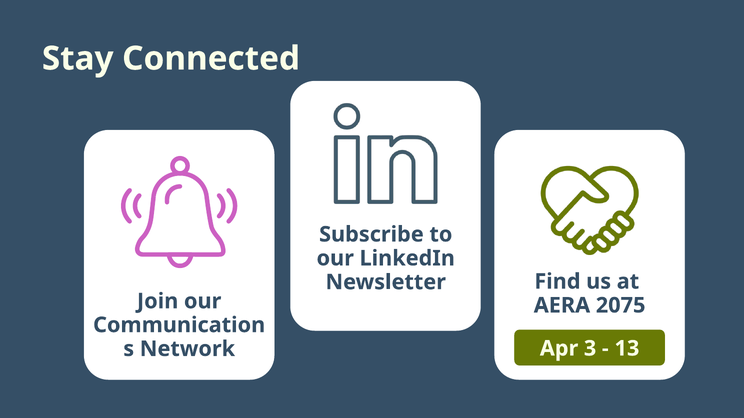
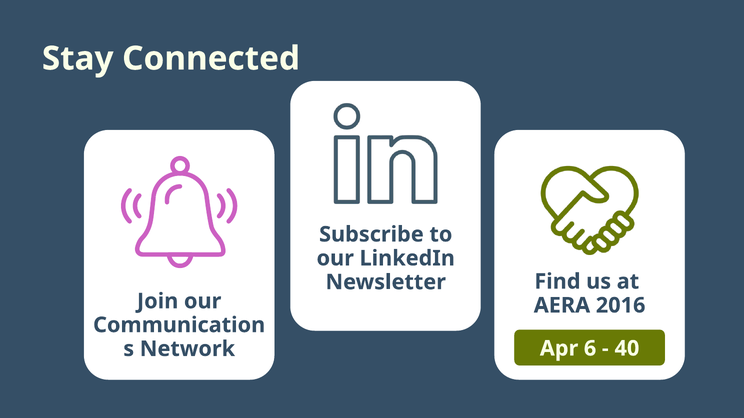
2075: 2075 -> 2016
3: 3 -> 6
13: 13 -> 40
